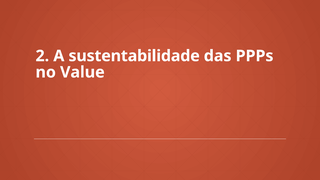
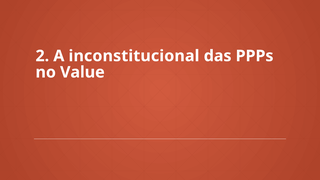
sustentabilidade: sustentabilidade -> inconstitucional
